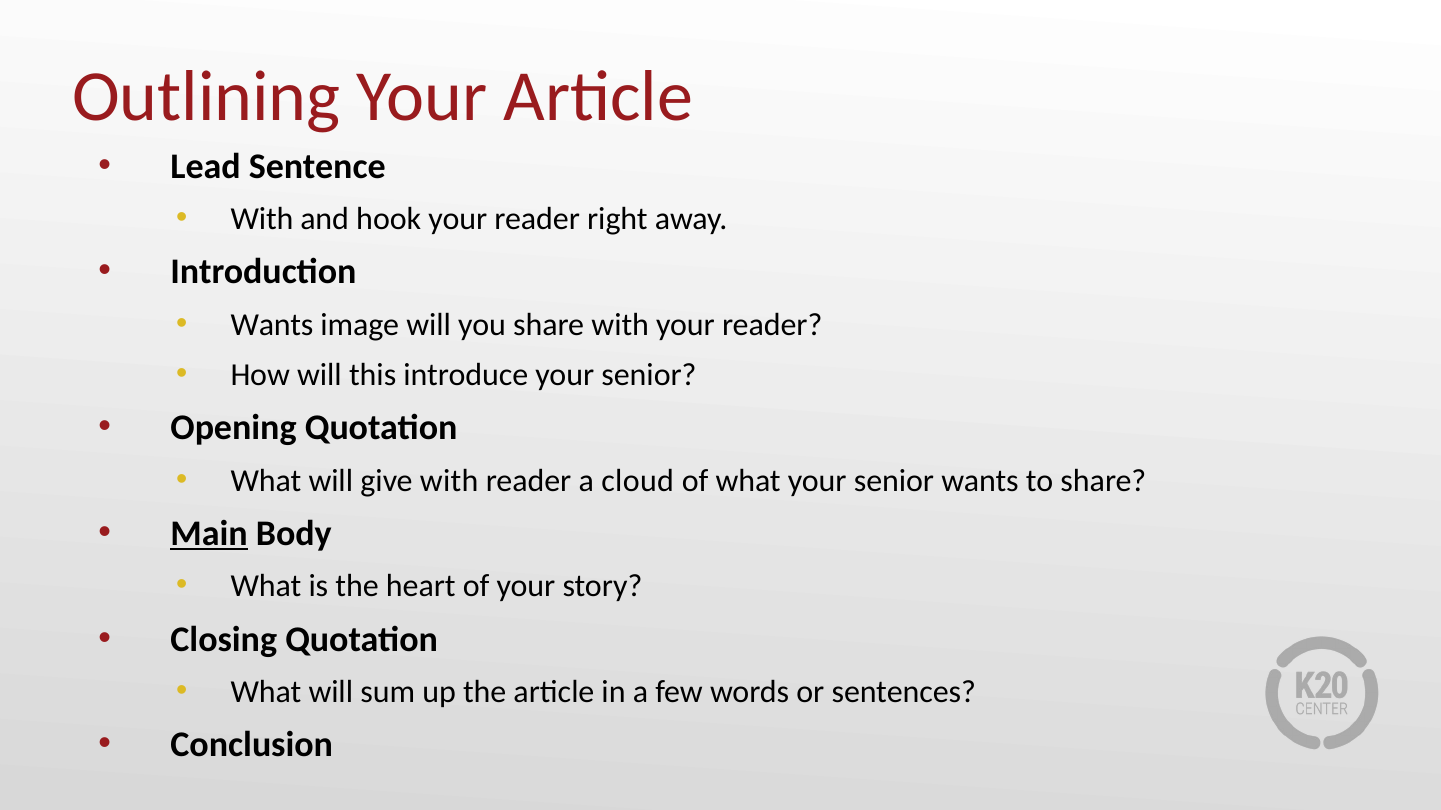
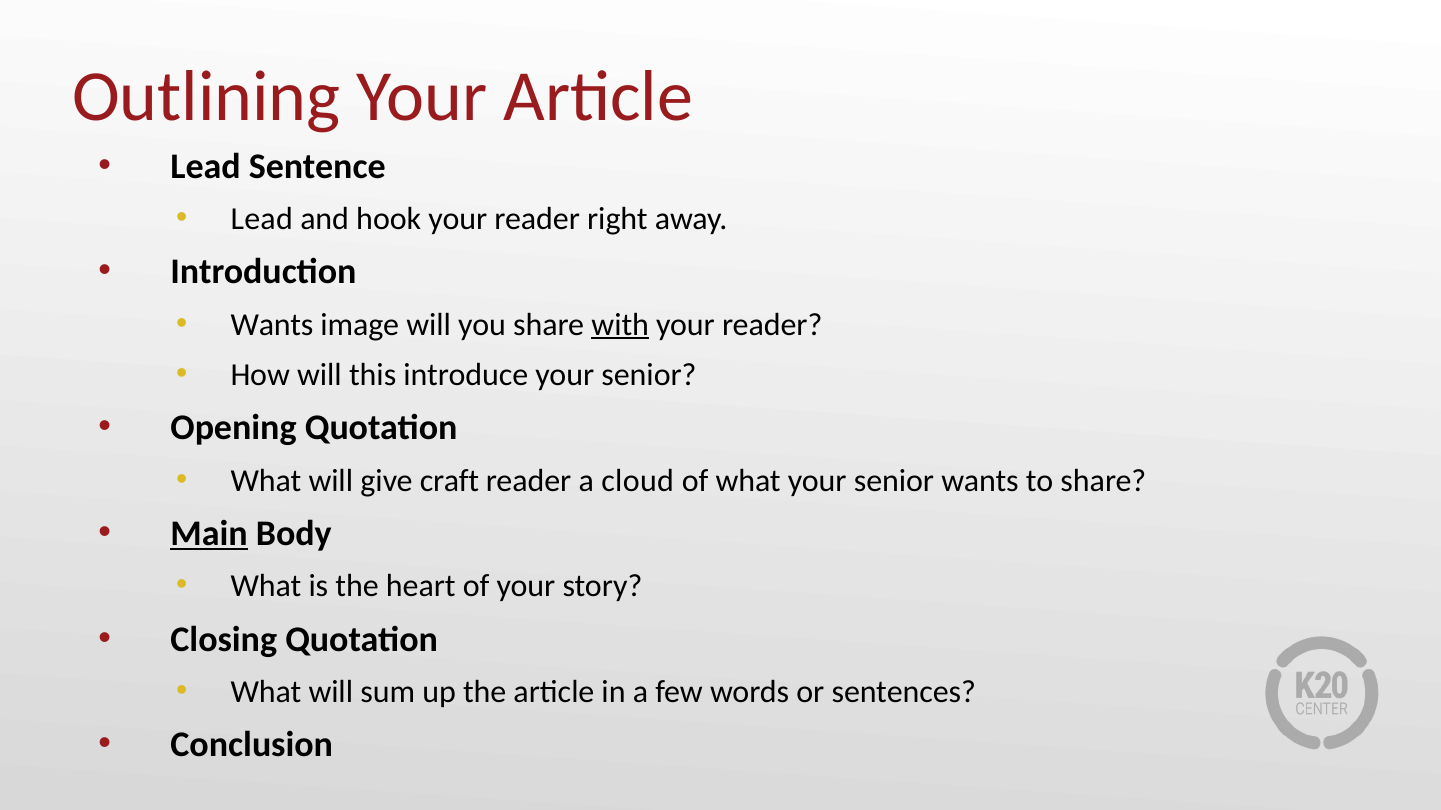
With at (262, 219): With -> Lead
with at (620, 325) underline: none -> present
give with: with -> craft
